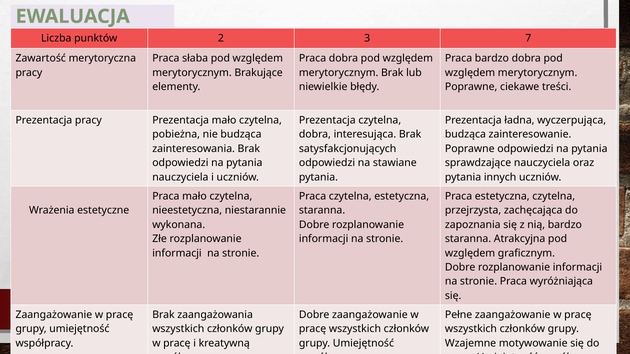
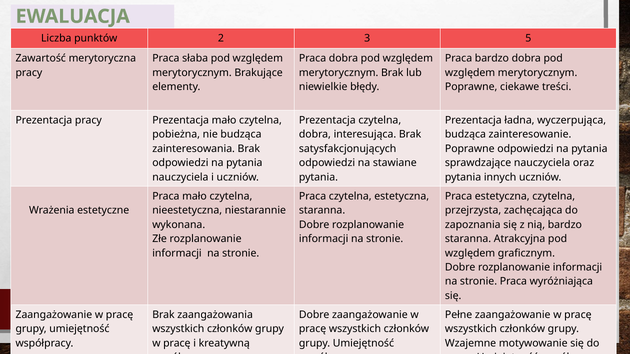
7: 7 -> 5
